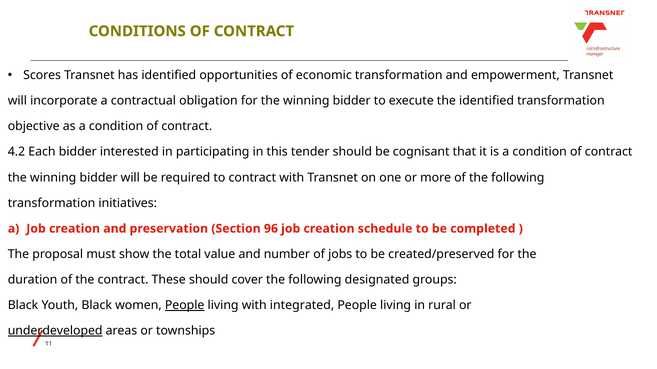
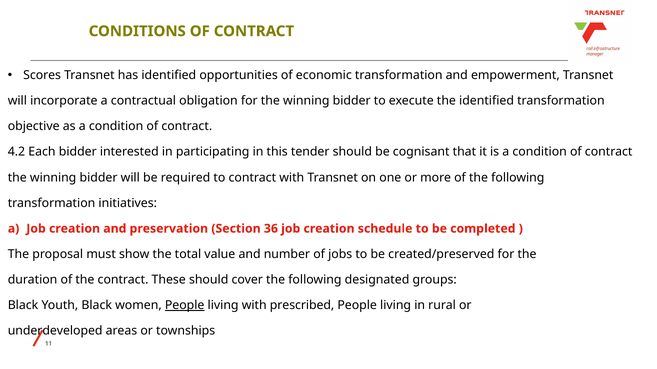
96: 96 -> 36
integrated: integrated -> prescribed
underdeveloped underline: present -> none
